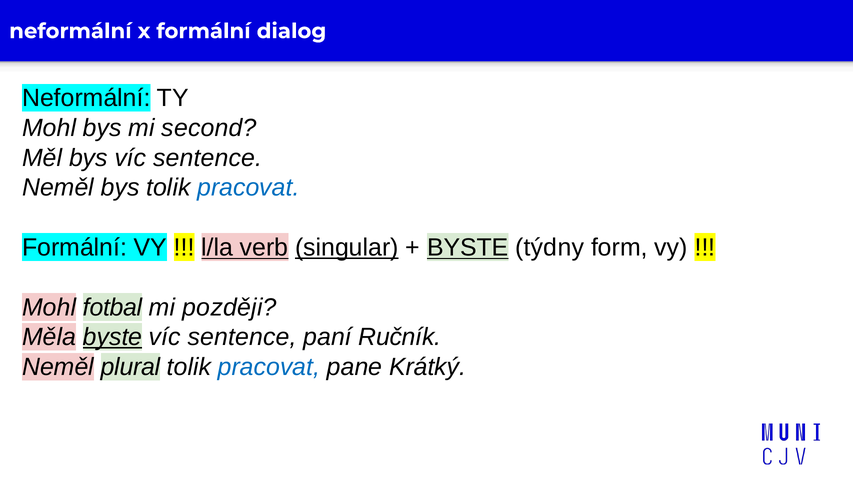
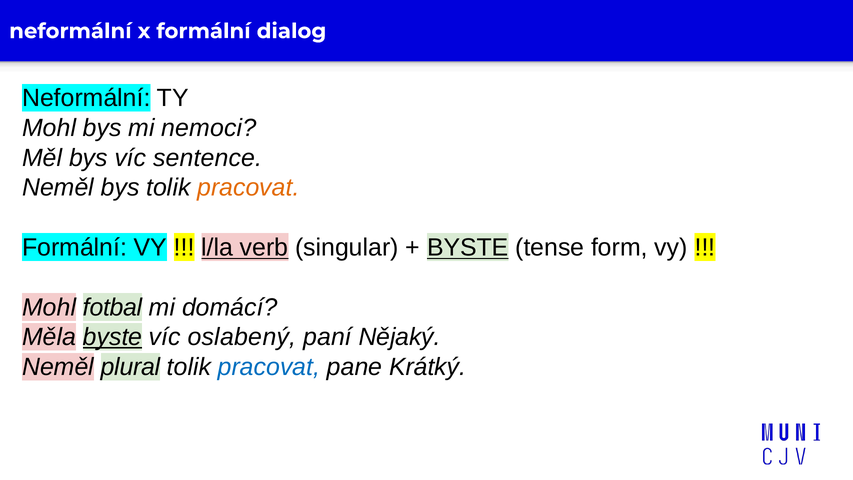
second: second -> nemoci
pracovat at (248, 188) colour: blue -> orange
singular underline: present -> none
týdny: týdny -> tense
později: později -> domácí
sentence at (242, 337): sentence -> oslabený
Ručník: Ručník -> Nějaký
